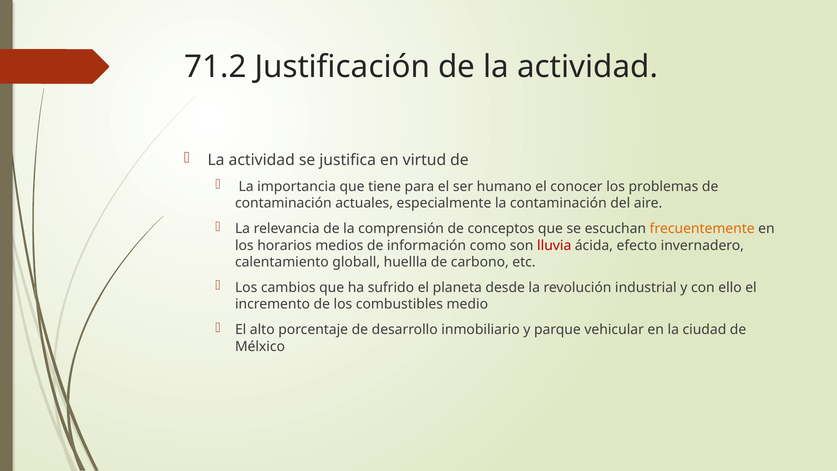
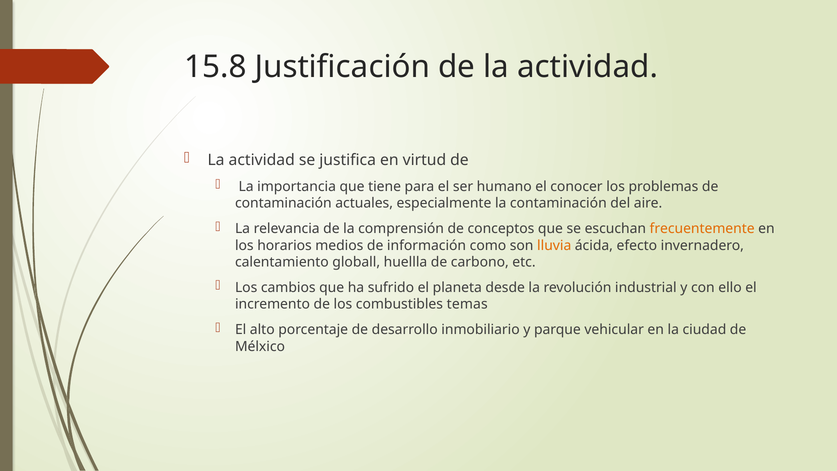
71.2: 71.2 -> 15.8
lluvia colour: red -> orange
medio: medio -> temas
